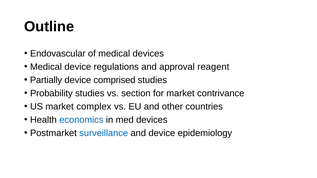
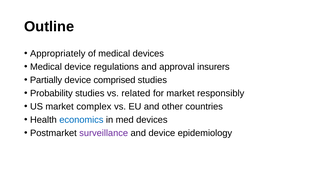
Endovascular: Endovascular -> Appropriately
reagent: reagent -> insurers
section: section -> related
contrivance: contrivance -> responsibly
surveillance colour: blue -> purple
